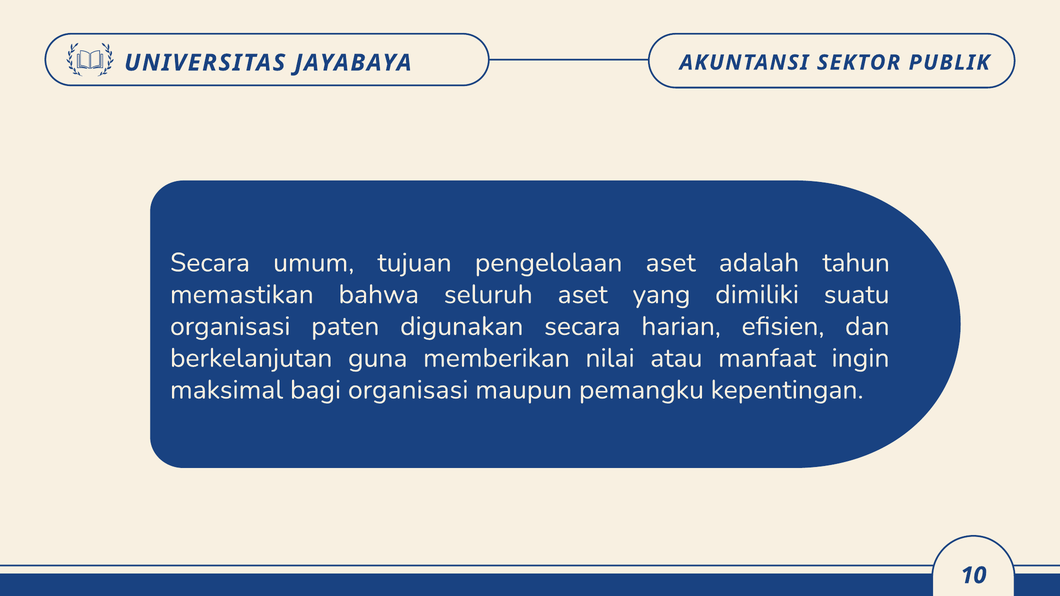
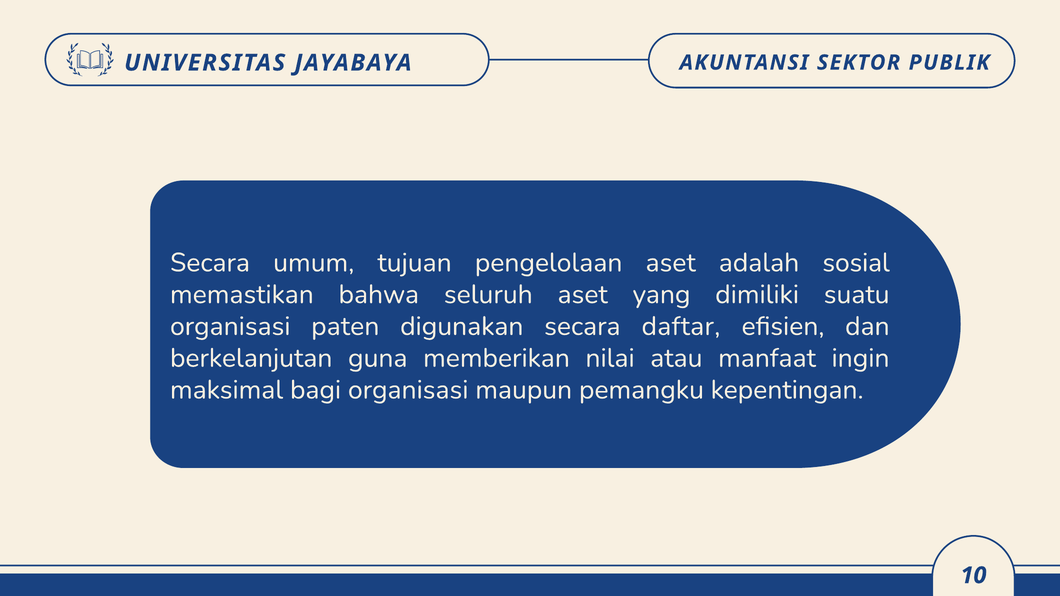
tahun: tahun -> sosial
harian: harian -> daftar
